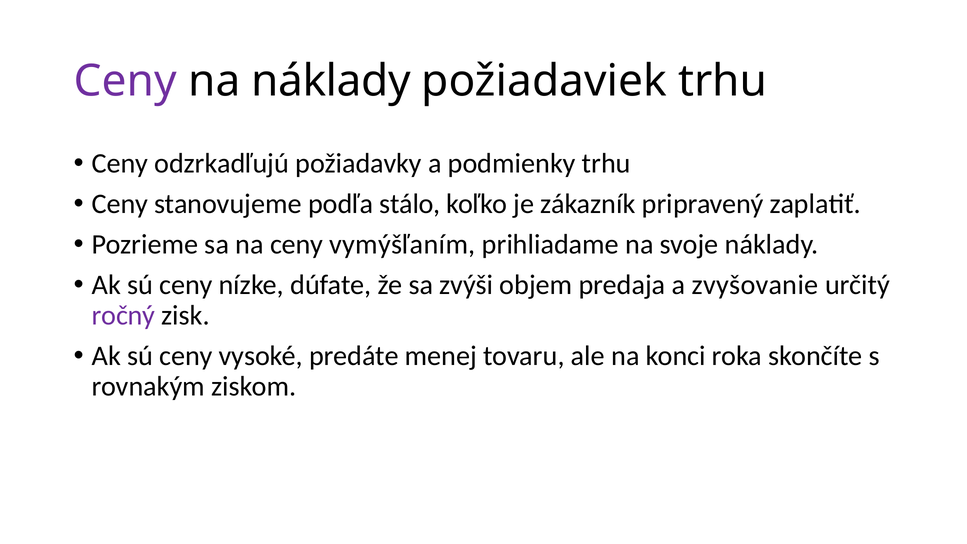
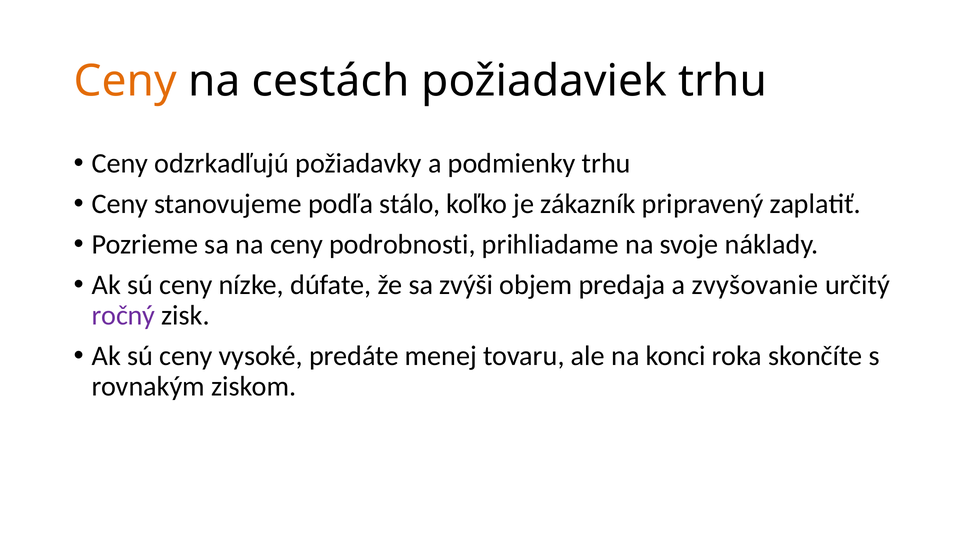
Ceny at (125, 81) colour: purple -> orange
na náklady: náklady -> cestách
vymýšľaním: vymýšľaním -> podrobnosti
